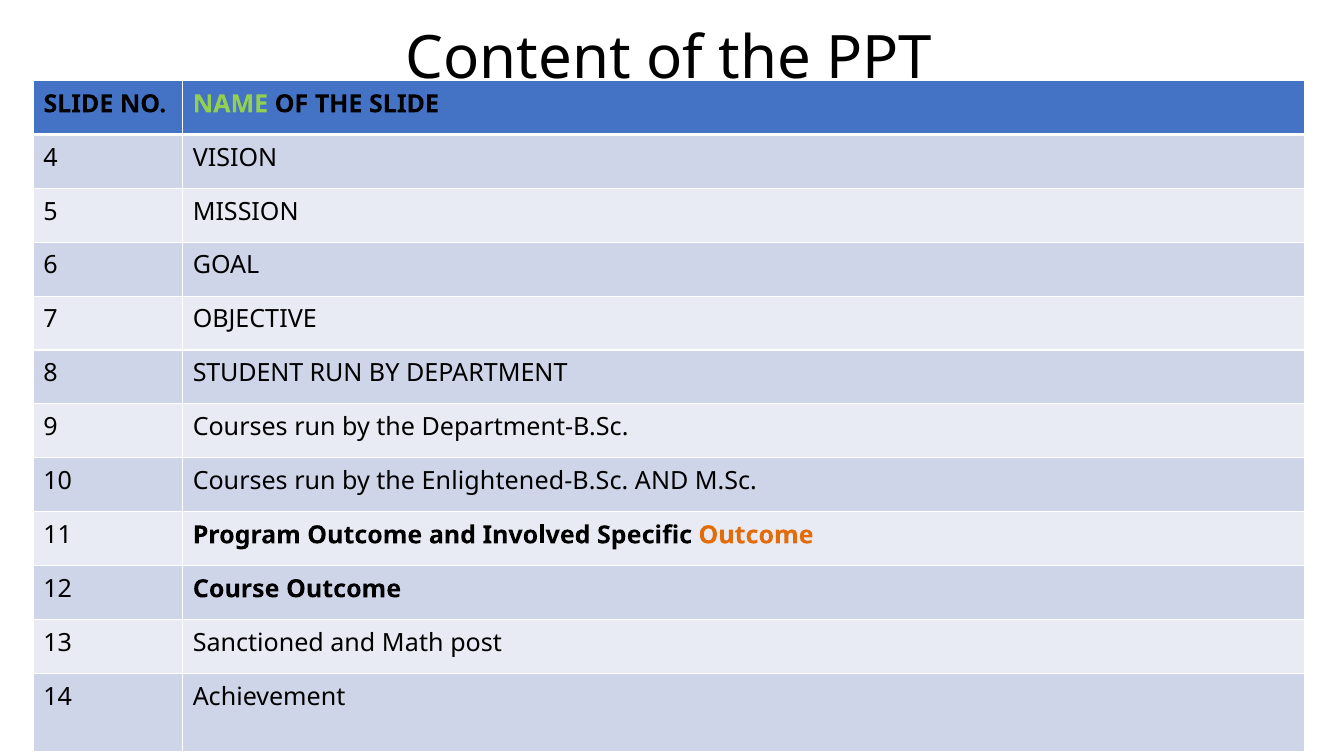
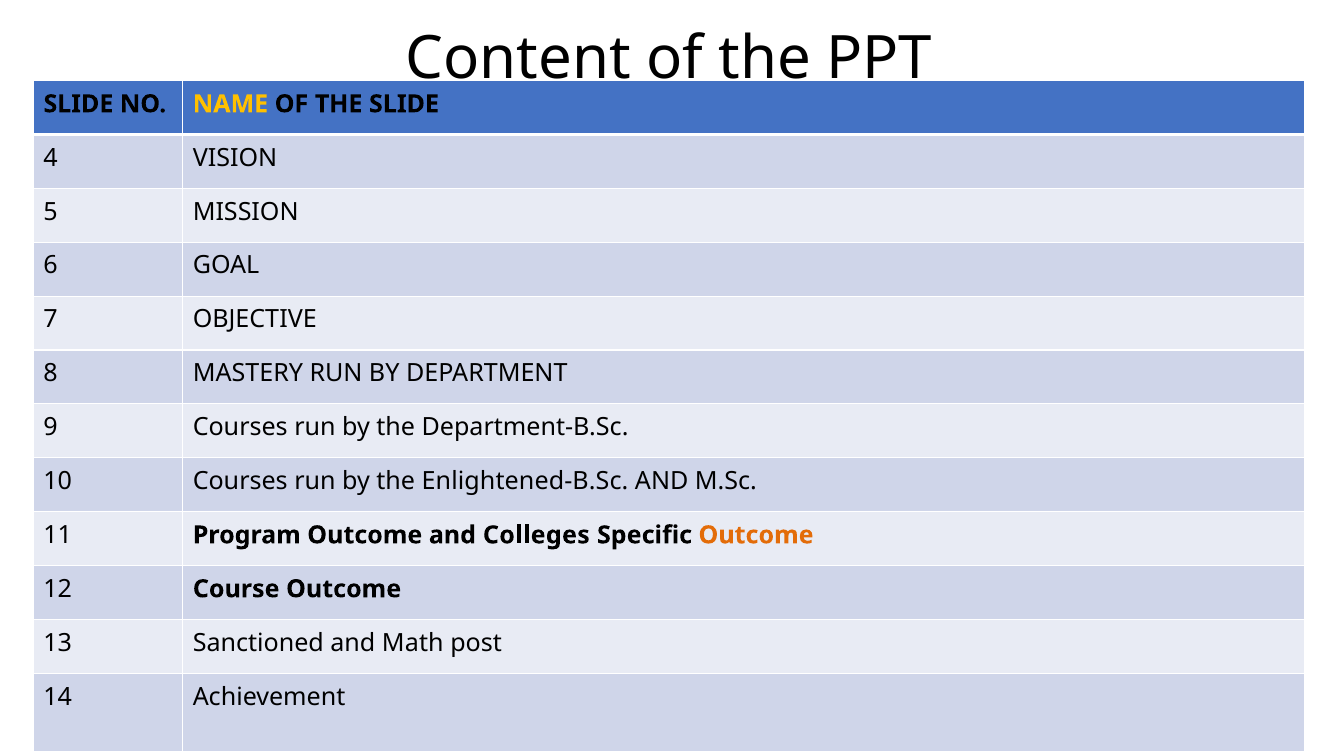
NAME colour: light green -> yellow
STUDENT: STUDENT -> MASTERY
Involved: Involved -> Colleges
